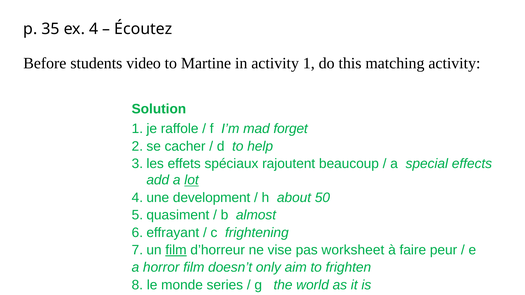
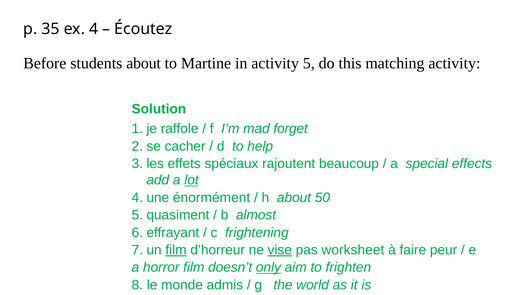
students video: video -> about
1: 1 -> 5
development: development -> énormément
vise underline: none -> present
only underline: none -> present
series: series -> admis
